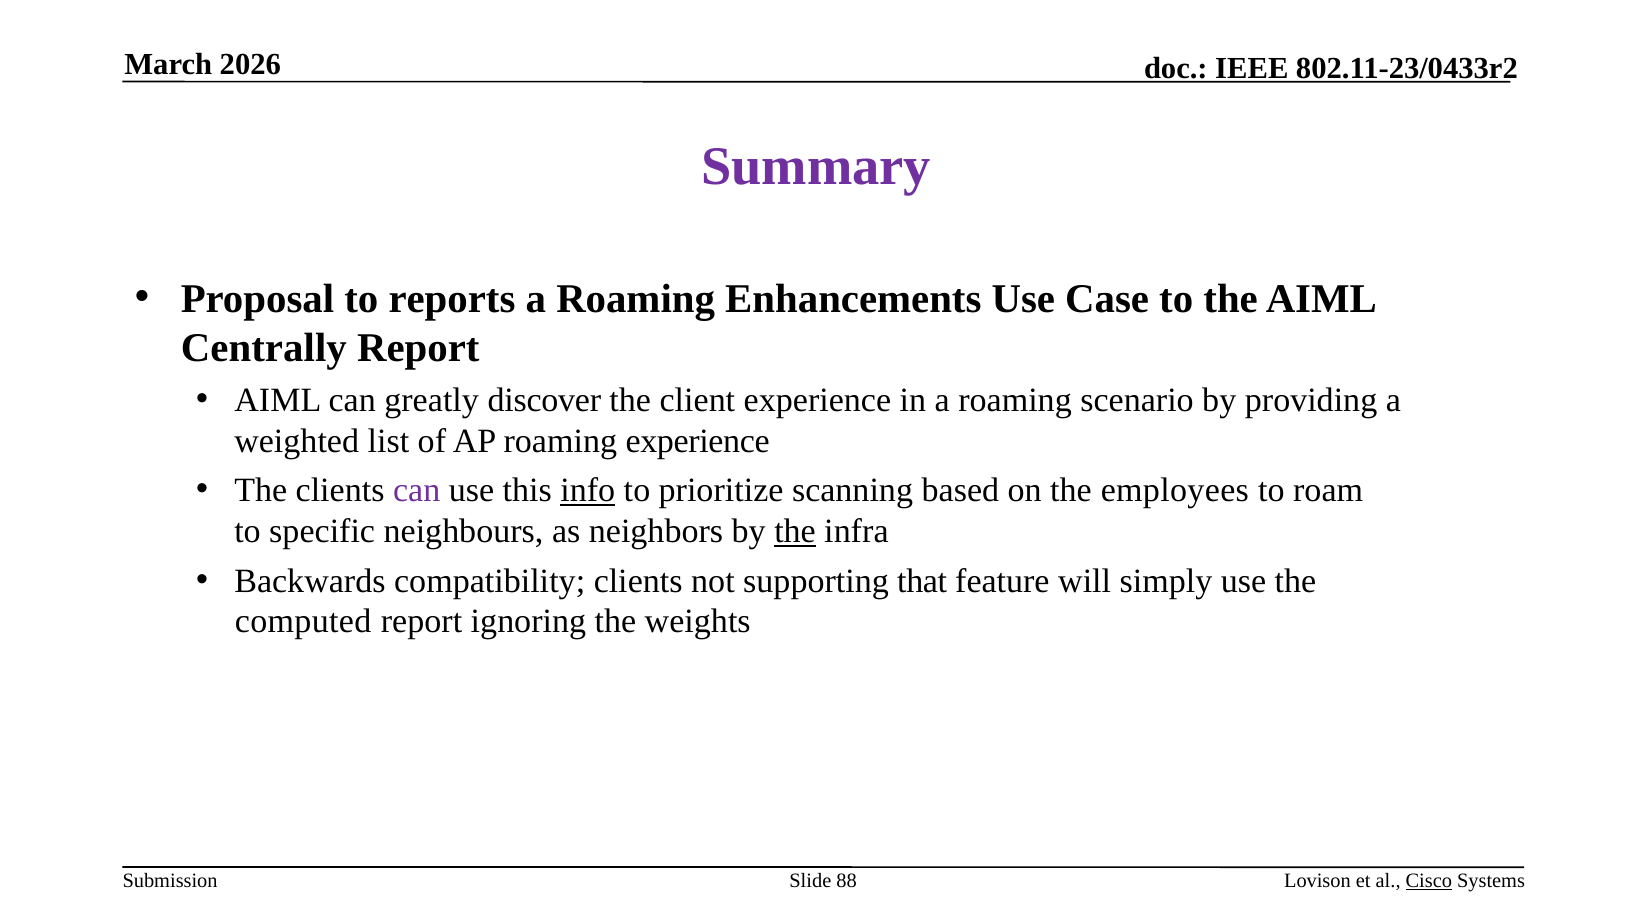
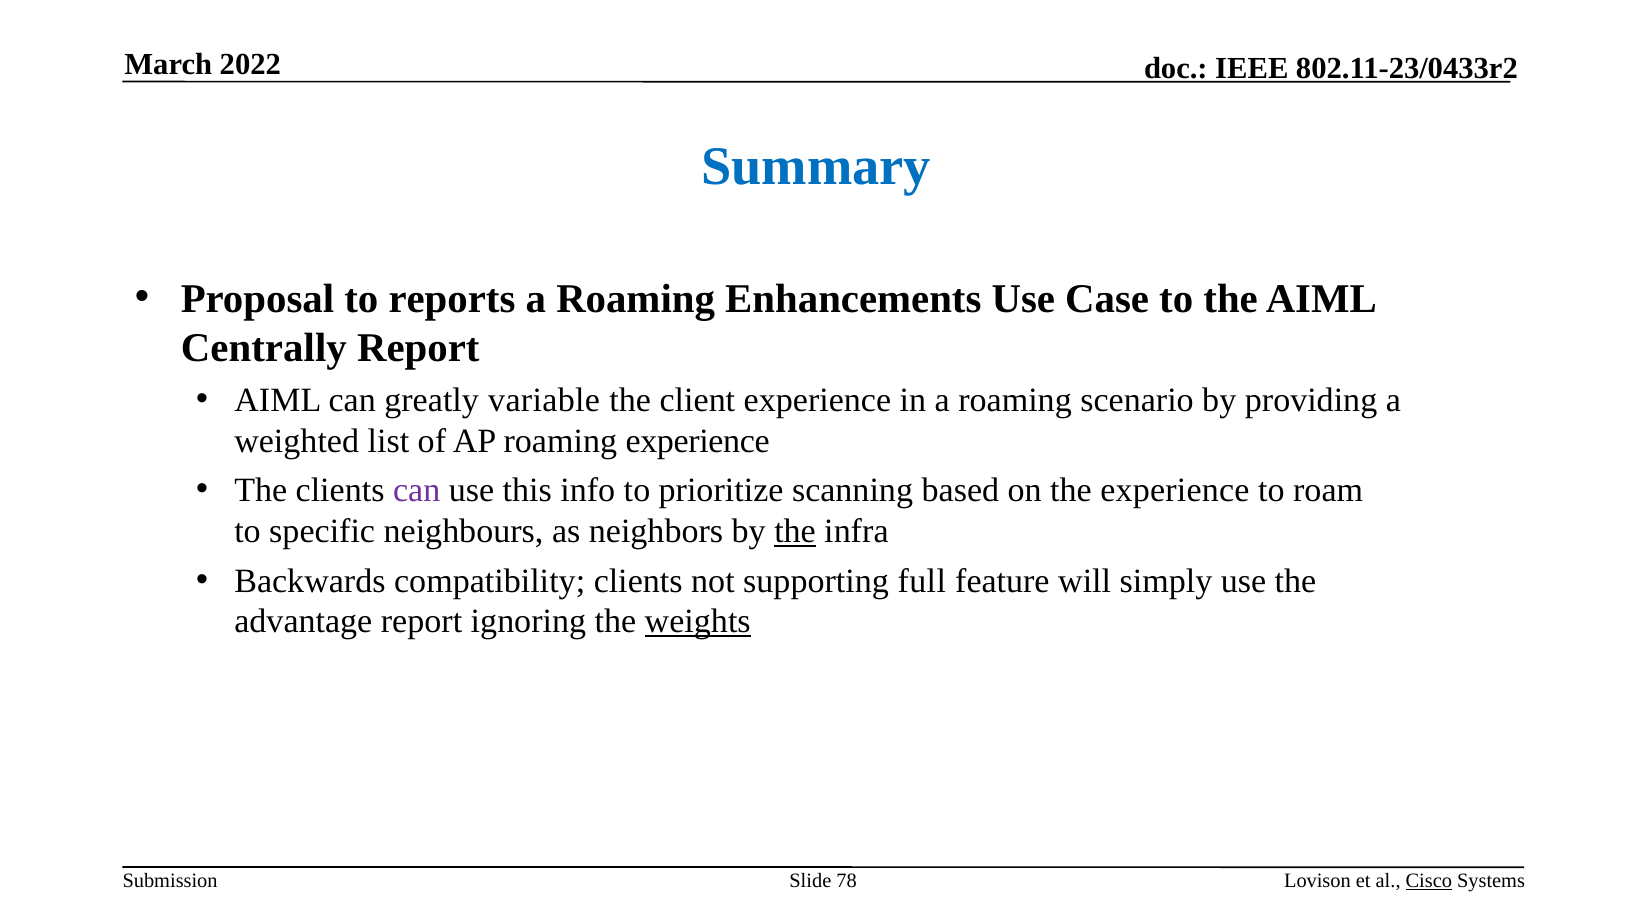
2026: 2026 -> 2022
Summary colour: purple -> blue
discover: discover -> variable
info underline: present -> none
the employees: employees -> experience
that: that -> full
computed: computed -> advantage
weights underline: none -> present
88: 88 -> 78
